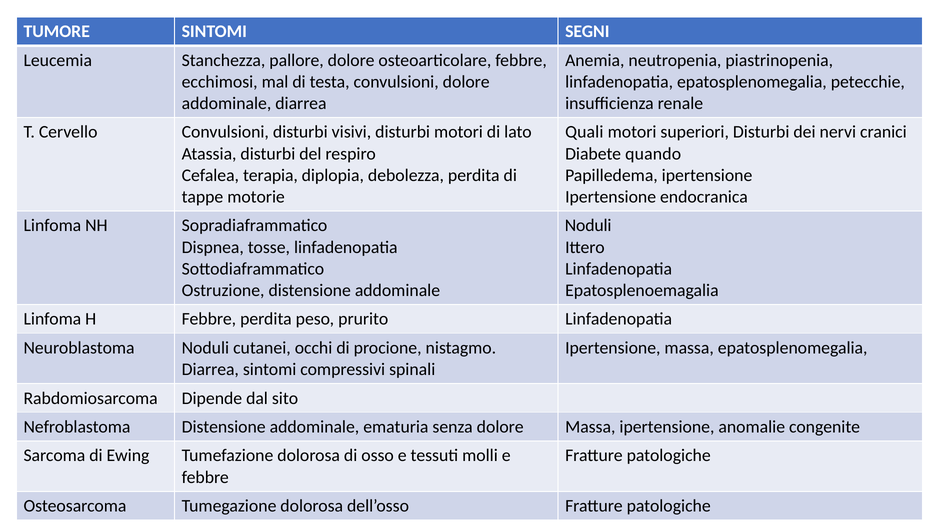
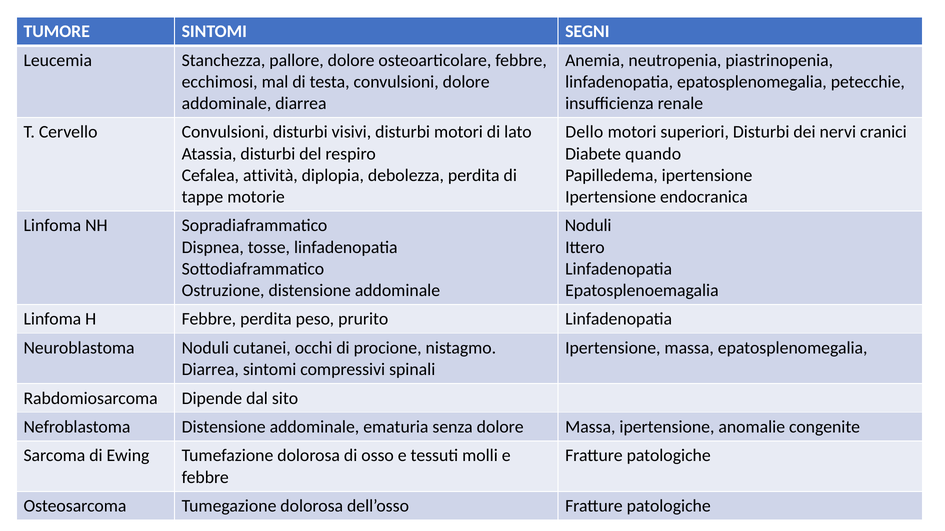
Quali: Quali -> Dello
terapia: terapia -> attività
